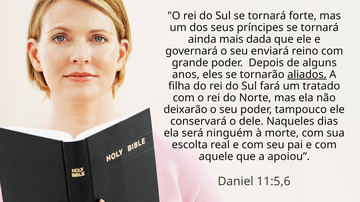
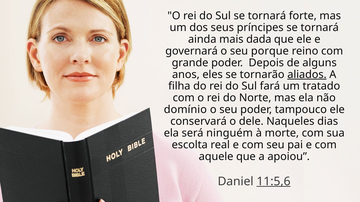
enviará: enviará -> porque
deixarão: deixarão -> domínio
11:5,6 underline: none -> present
